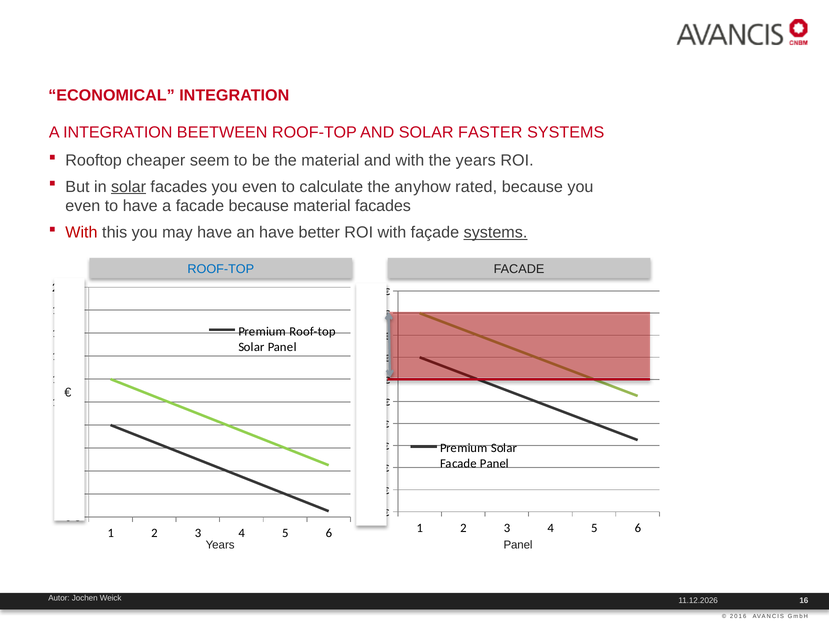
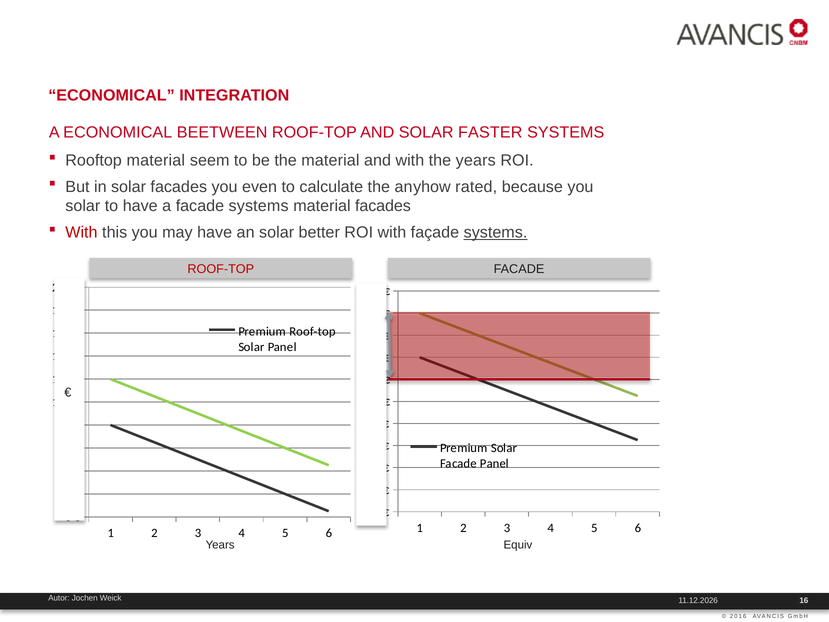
A INTEGRATION: INTEGRATION -> ECONOMICAL
Rooftop cheaper: cheaper -> material
solar at (129, 187) underline: present -> none
even at (83, 206): even -> solar
facade because: because -> systems
an have: have -> solar
ROOF-TOP at (221, 269) colour: blue -> red
Panel at (518, 544): Panel -> Equiv
